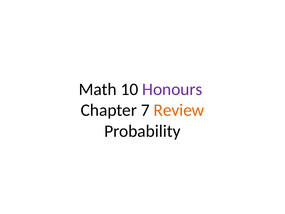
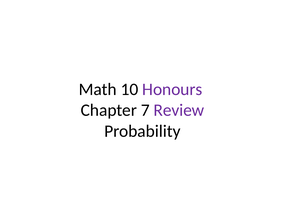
Review colour: orange -> purple
